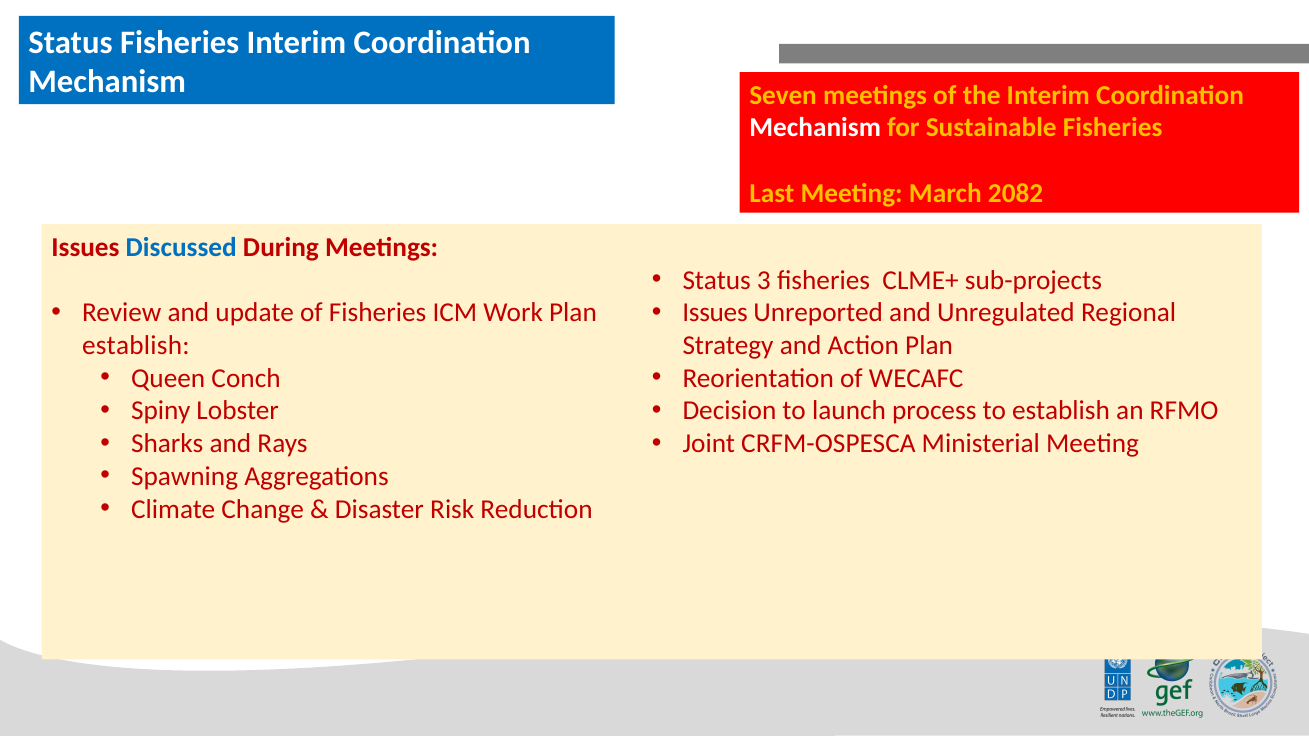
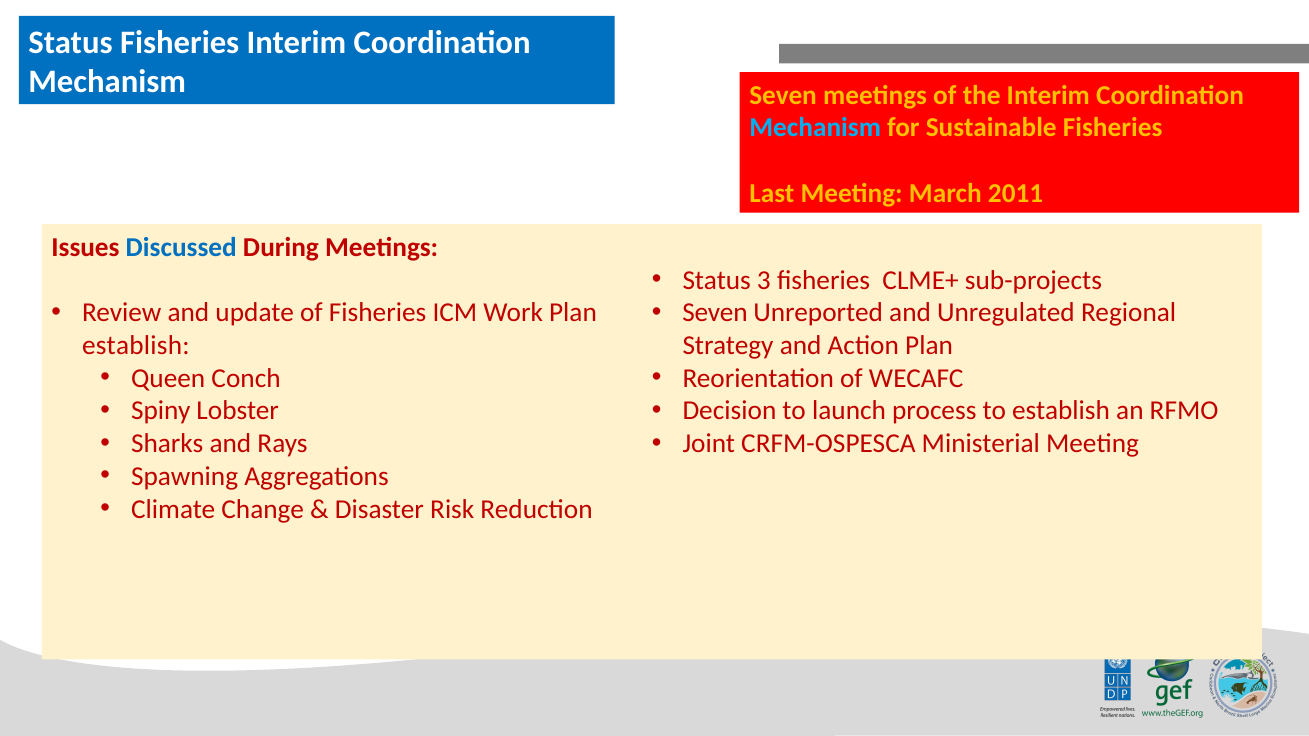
Mechanism at (815, 128) colour: white -> light blue
2082: 2082 -> 2011
Issues at (715, 313): Issues -> Seven
